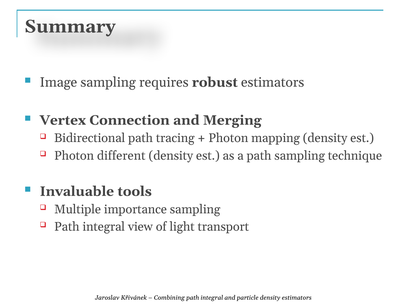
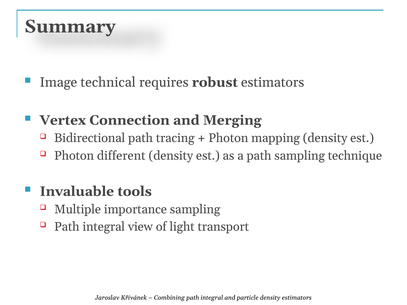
Image sampling: sampling -> technical
